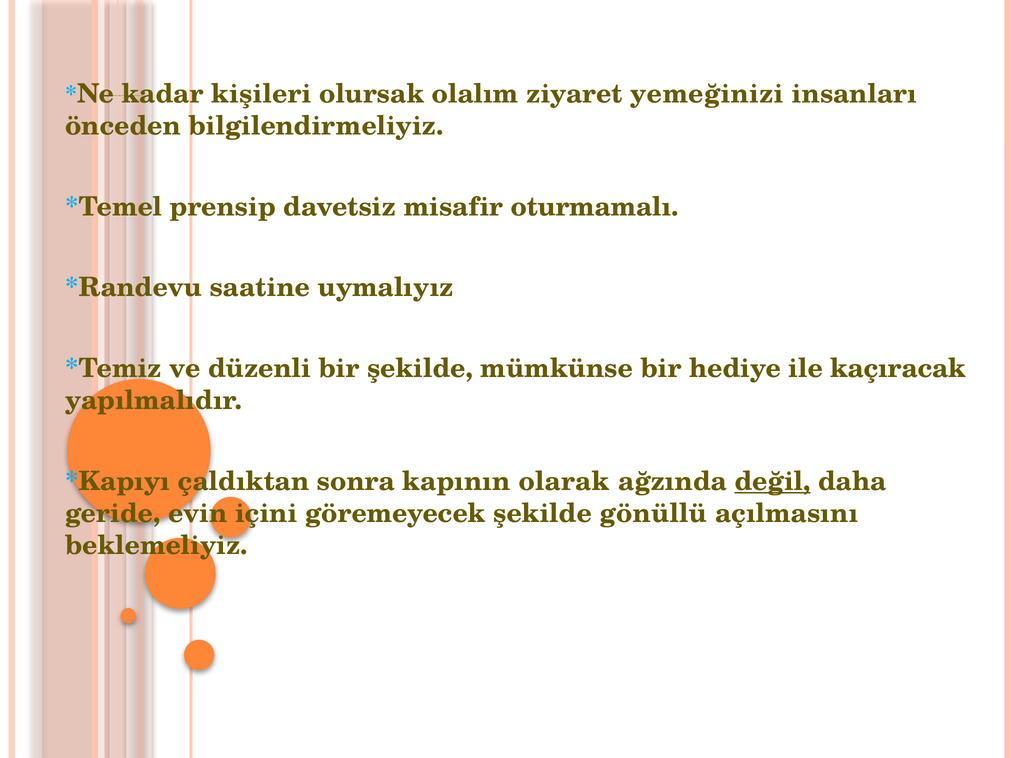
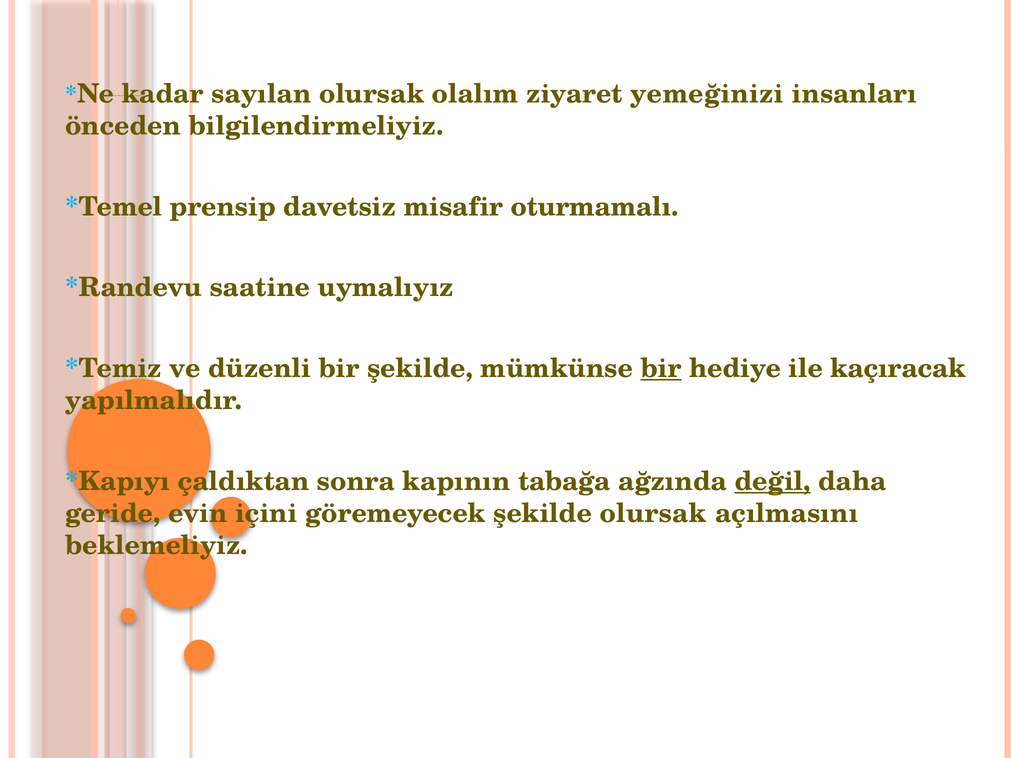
kişileri: kişileri -> sayılan
bir at (661, 369) underline: none -> present
olarak: olarak -> tabağa
şekilde gönüllü: gönüllü -> olursak
